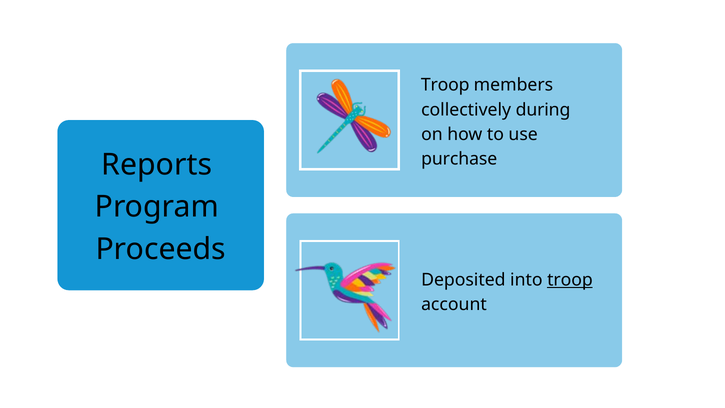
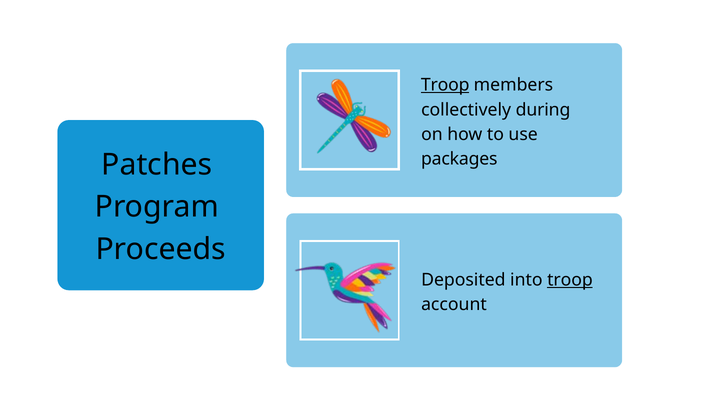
Troop at (445, 85) underline: none -> present
purchase: purchase -> packages
Reports: Reports -> Patches
